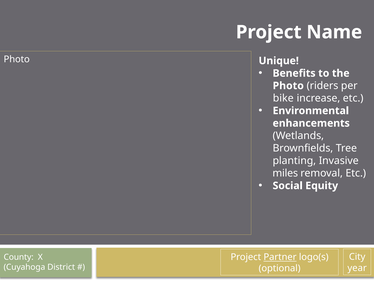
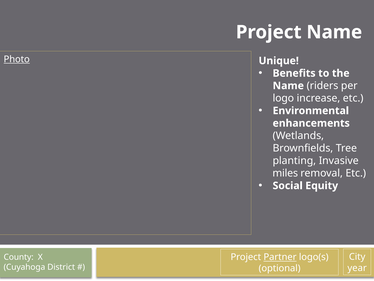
Photo at (17, 59) underline: none -> present
Photo at (288, 86): Photo -> Name
bike: bike -> logo
